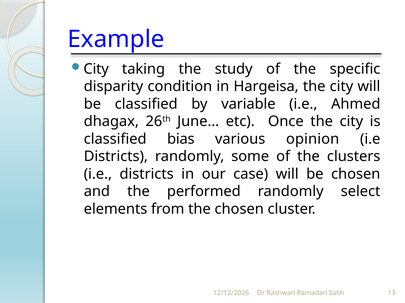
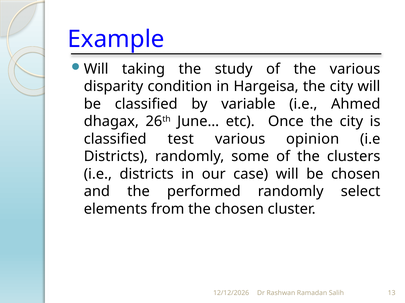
City at (96, 69): City -> Will
the specific: specific -> various
bias: bias -> test
